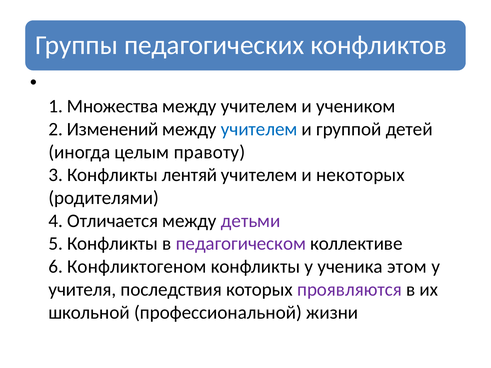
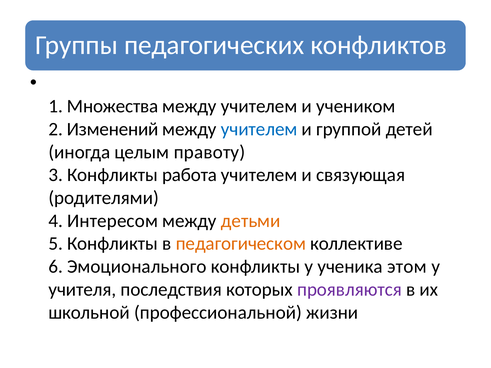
лентяй: лентяй -> работа
некоторых: некоторых -> связующая
Отличается: Отличается -> Интересом
детьми colour: purple -> orange
педагогическом colour: purple -> orange
Конфликтогеном: Конфликтогеном -> Эмоционального
